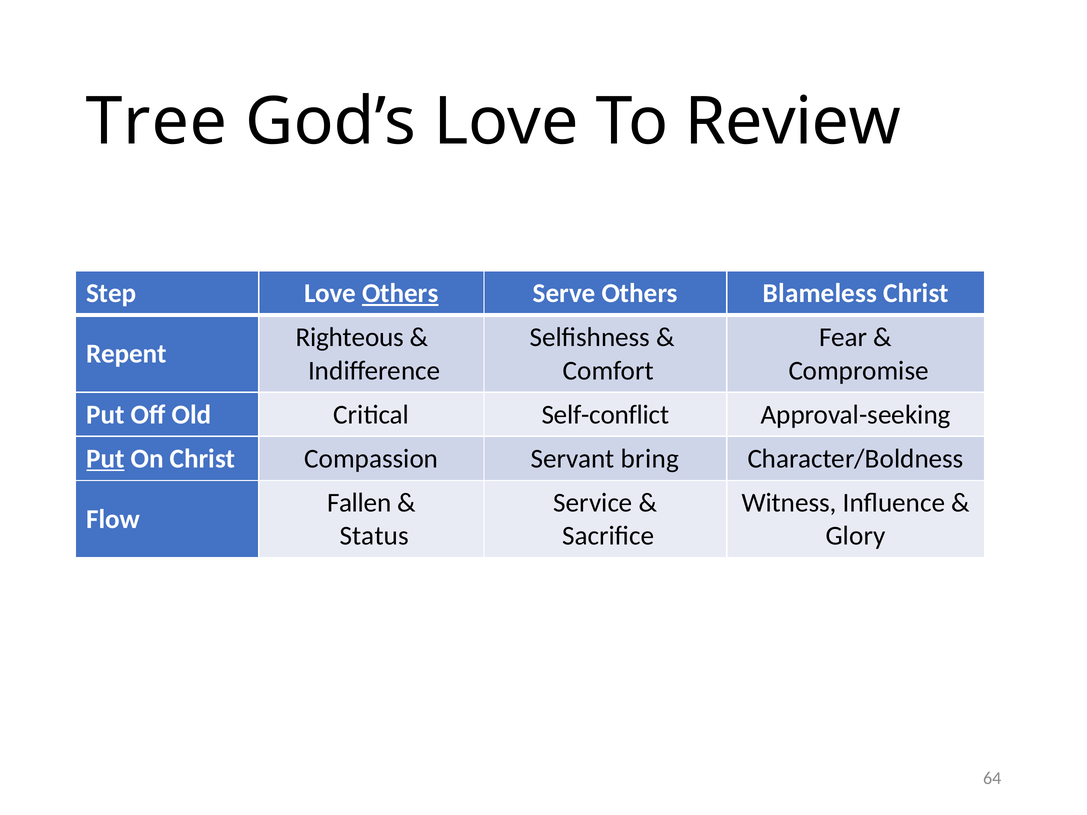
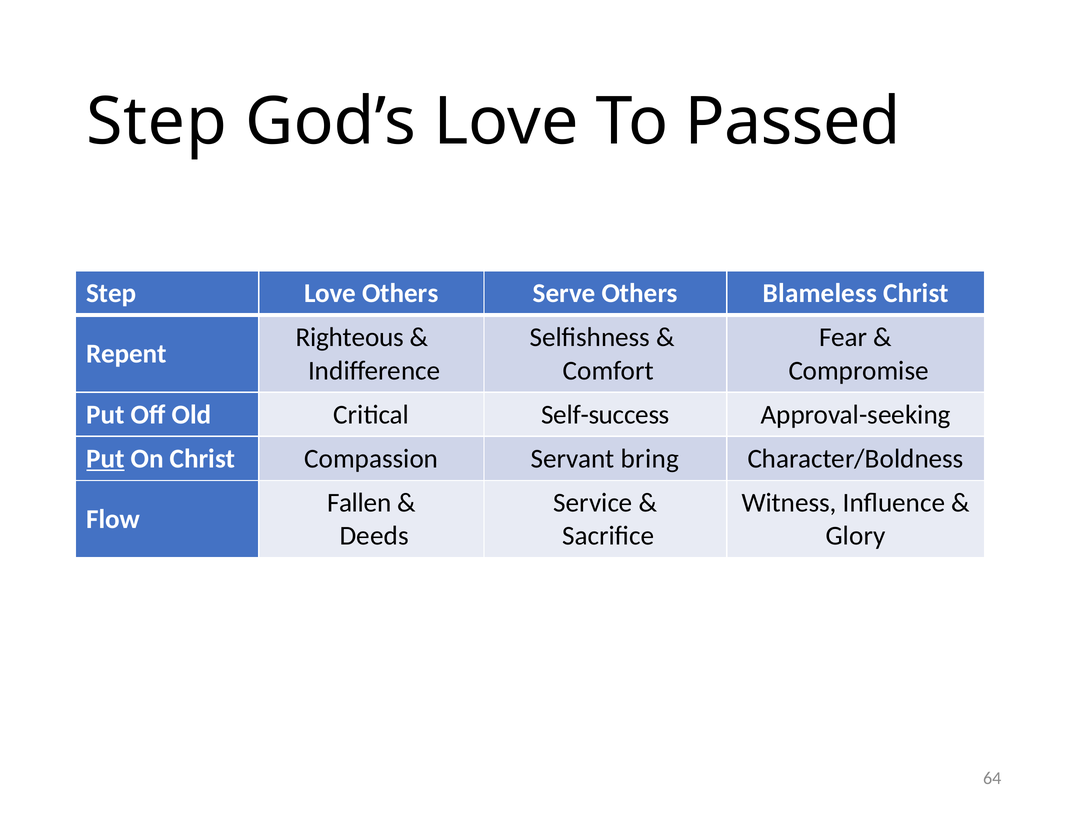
Tree at (157, 122): Tree -> Step
Review: Review -> Passed
Others at (400, 293) underline: present -> none
Self-conflict: Self-conflict -> Self-success
Status: Status -> Deeds
